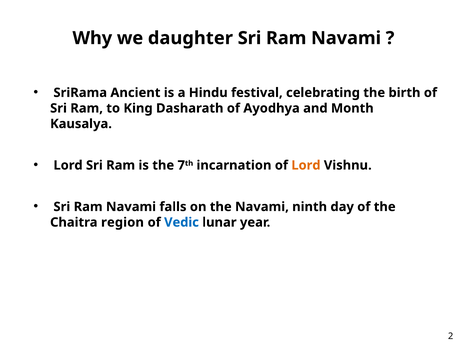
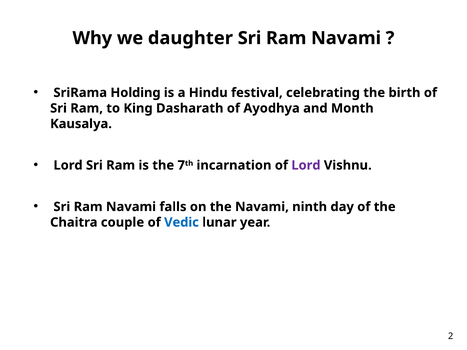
Ancient: Ancient -> Holding
Lord at (306, 165) colour: orange -> purple
region: region -> couple
